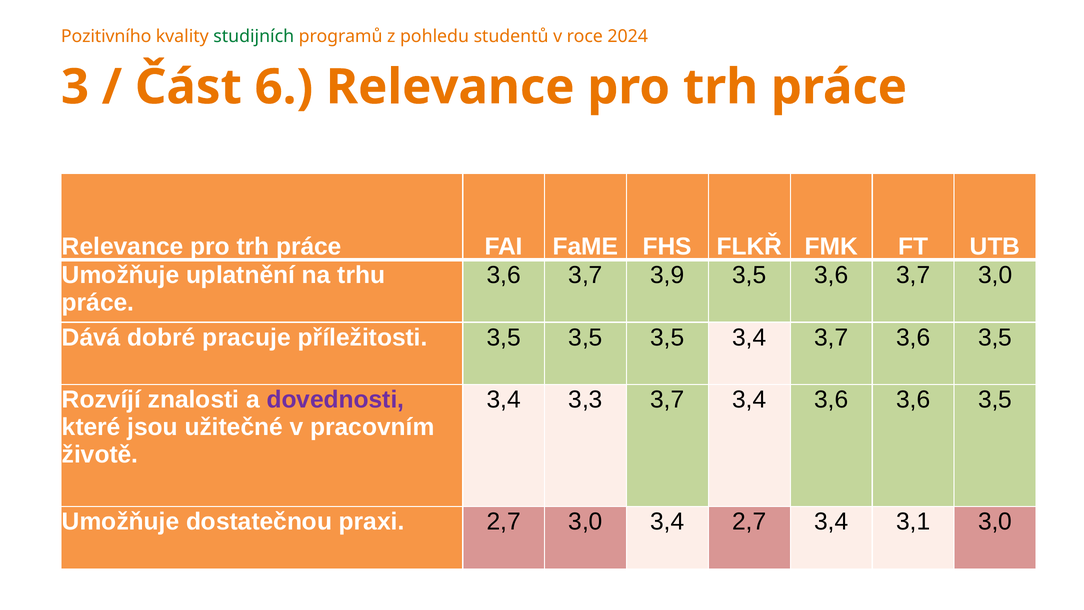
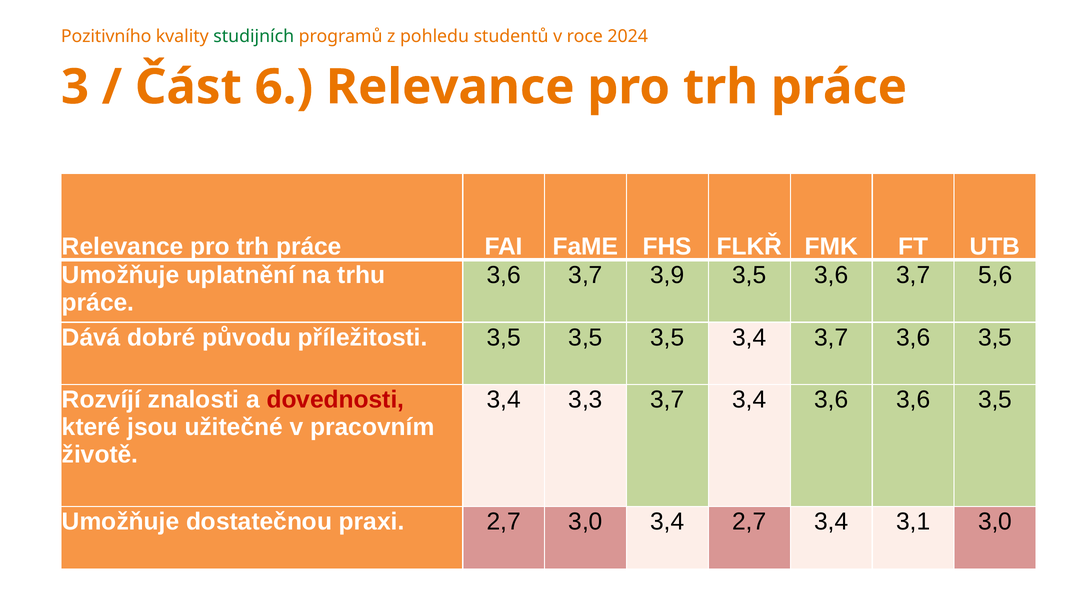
3,7 3,0: 3,0 -> 5,6
pracuje: pracuje -> původu
dovednosti colour: purple -> red
